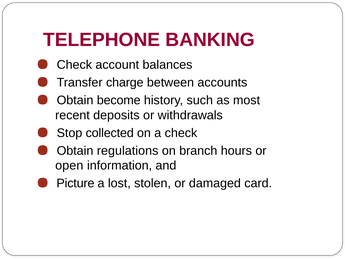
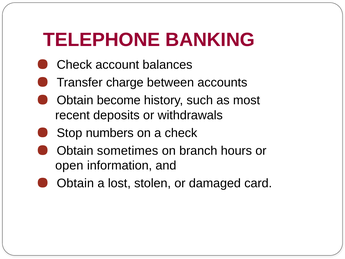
collected: collected -> numbers
regulations: regulations -> sometimes
Picture at (75, 183): Picture -> Obtain
